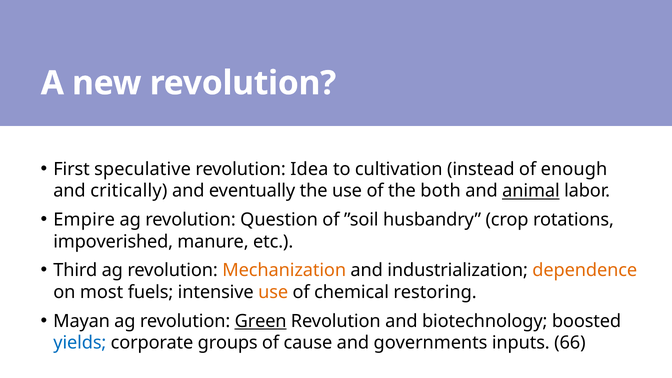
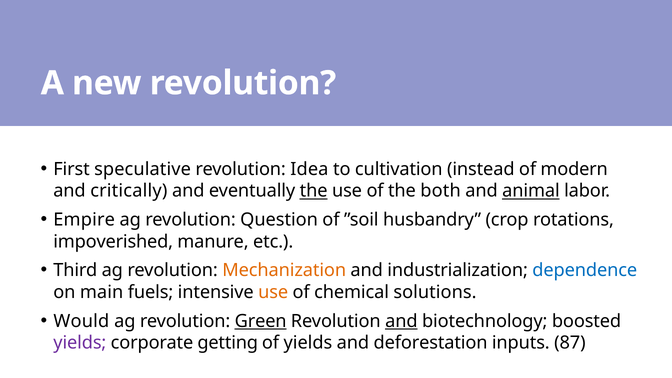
enough: enough -> modern
the at (314, 191) underline: none -> present
dependence colour: orange -> blue
most: most -> main
restoring: restoring -> solutions
Mayan: Mayan -> Would
and at (401, 321) underline: none -> present
yields at (80, 343) colour: blue -> purple
groups: groups -> getting
of cause: cause -> yields
governments: governments -> deforestation
66: 66 -> 87
